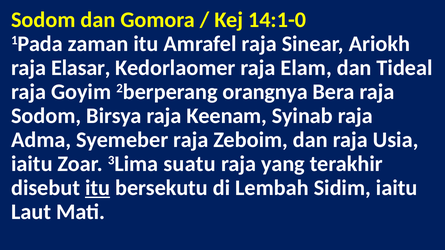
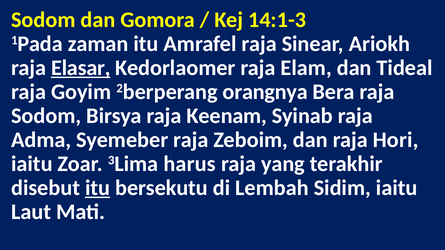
14:1-0: 14:1-0 -> 14:1-3
Elasar underline: none -> present
Usia: Usia -> Hori
suatu: suatu -> harus
